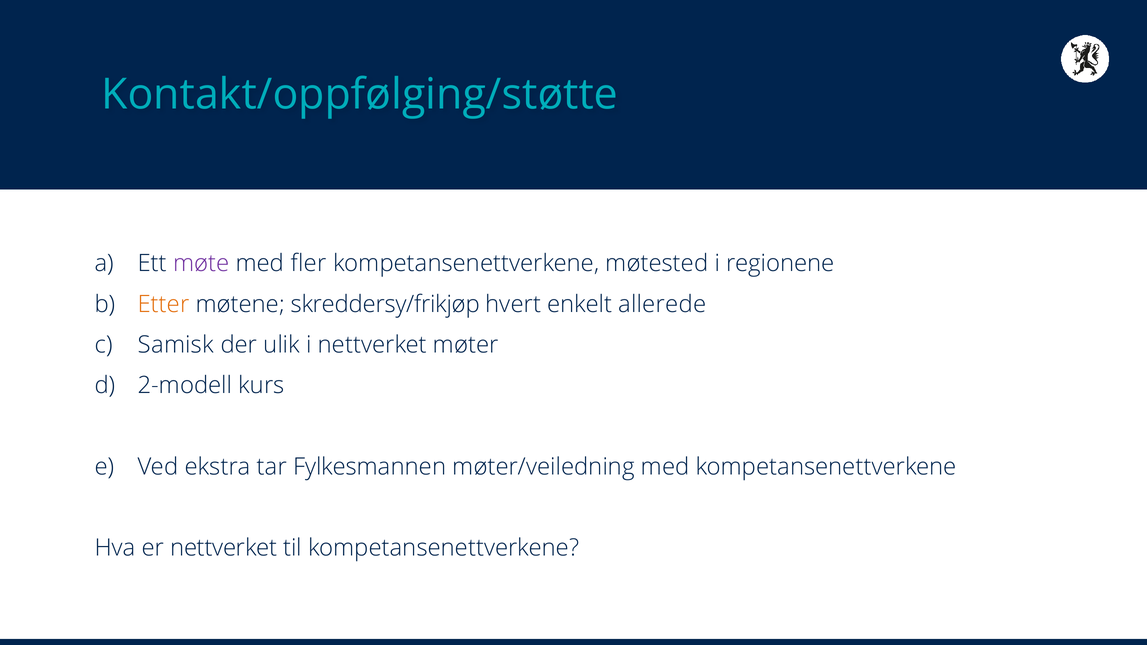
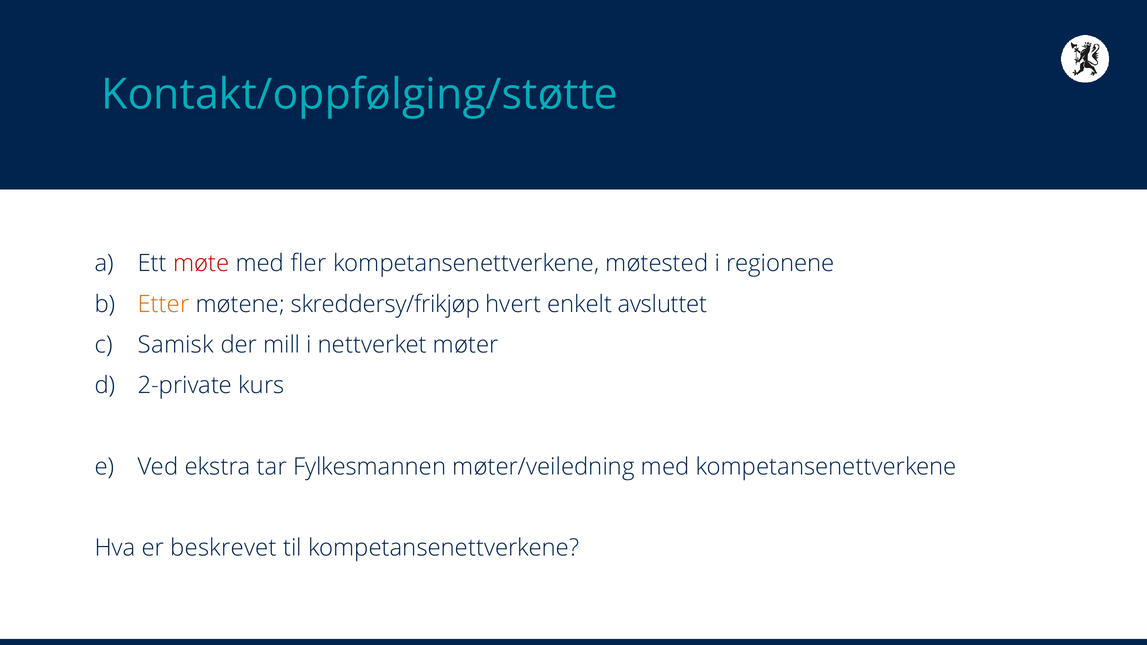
møte colour: purple -> red
allerede: allerede -> avsluttet
ulik: ulik -> mill
2-modell: 2-modell -> 2-private
er nettverket: nettverket -> beskrevet
